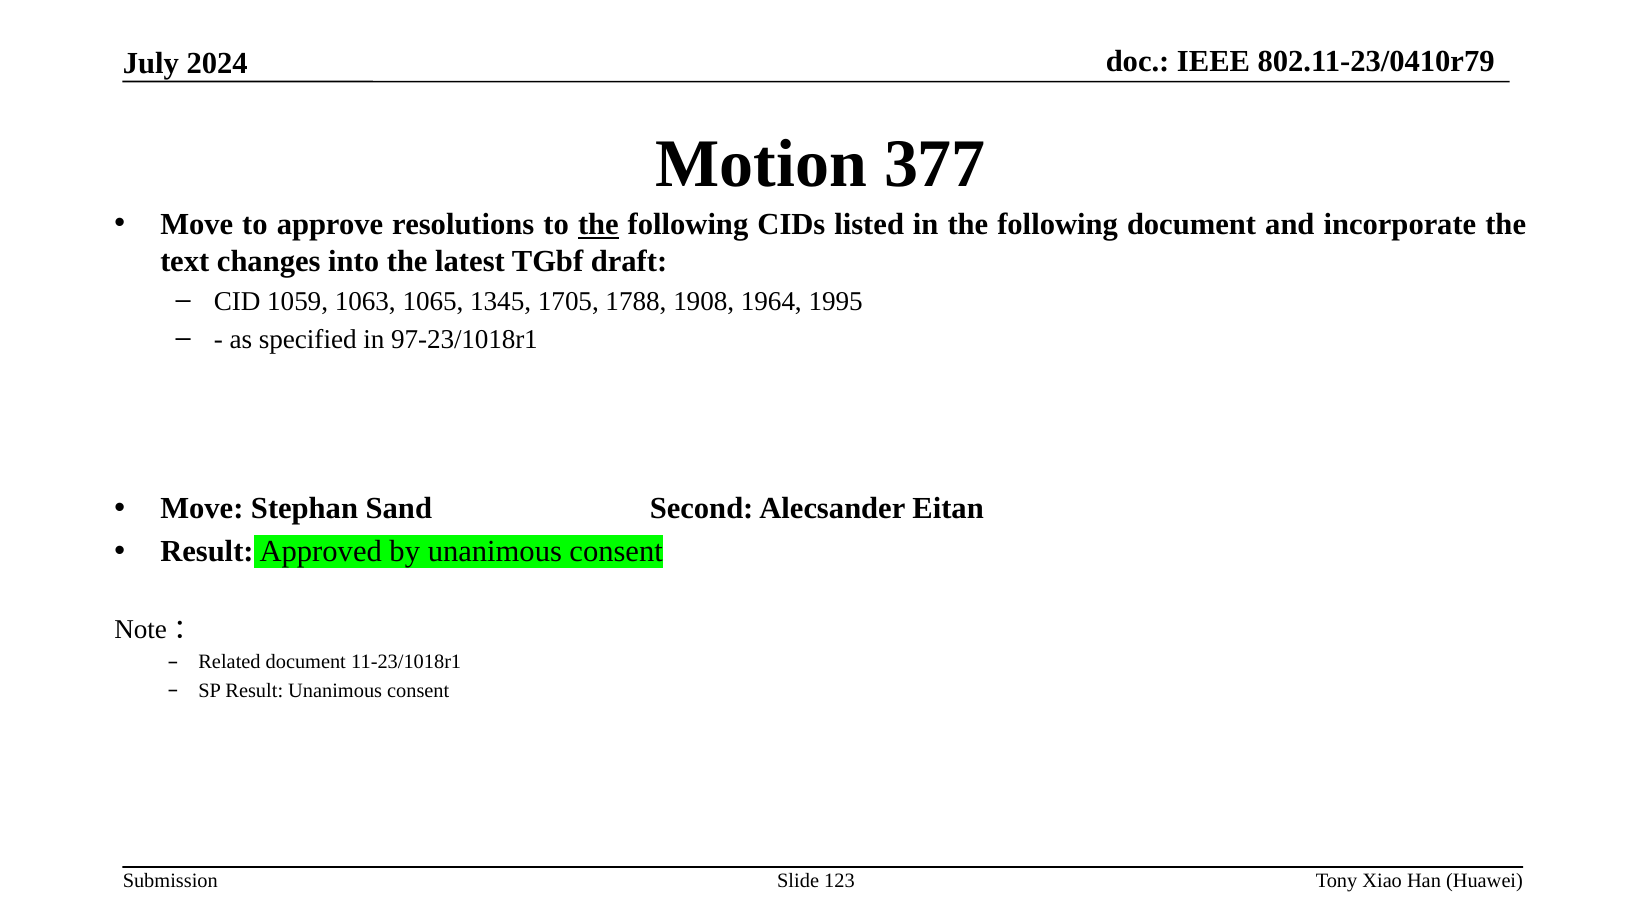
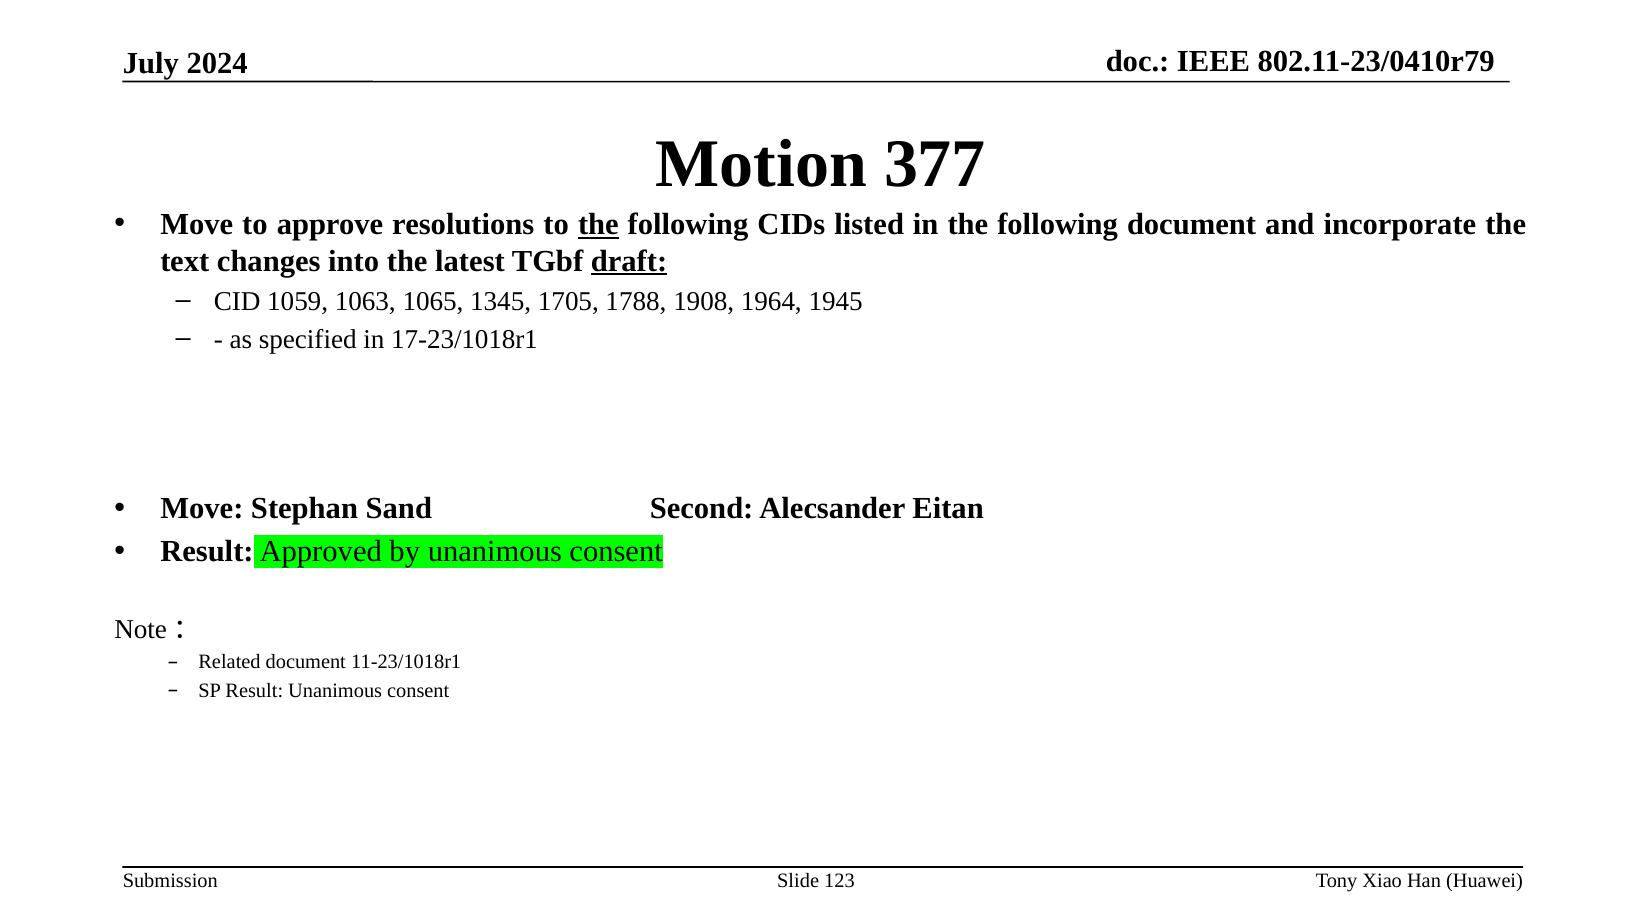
draft underline: none -> present
1995: 1995 -> 1945
97-23/1018r1: 97-23/1018r1 -> 17-23/1018r1
